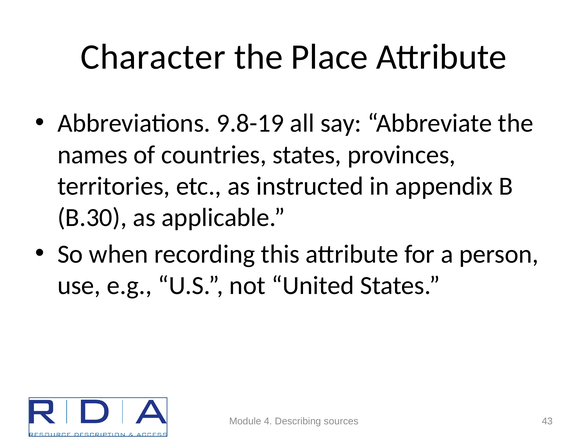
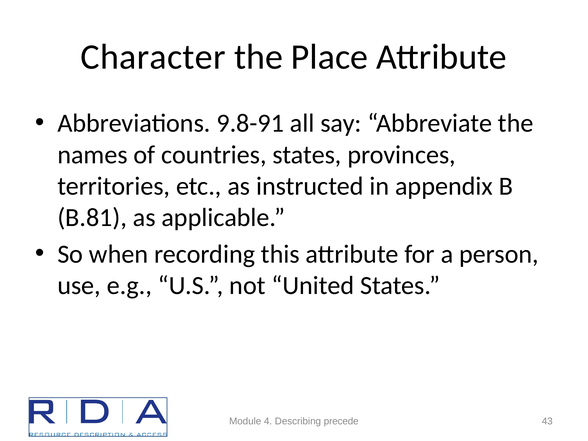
9.8-19: 9.8-19 -> 9.8-91
B.30: B.30 -> B.81
sources: sources -> precede
